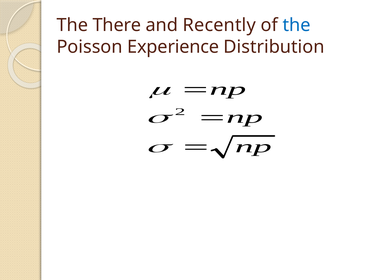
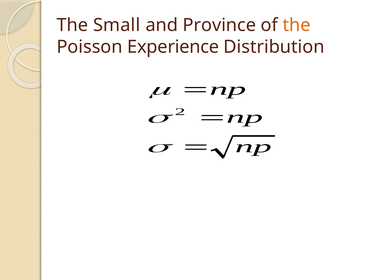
There: There -> Small
Recently: Recently -> Province
the at (297, 25) colour: blue -> orange
